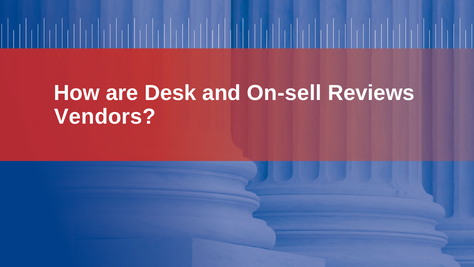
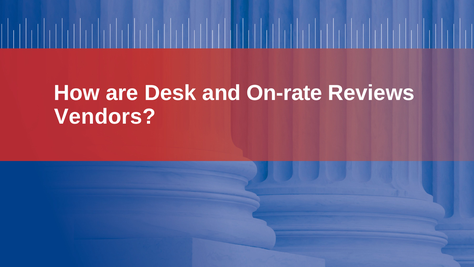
On-sell: On-sell -> On-rate
